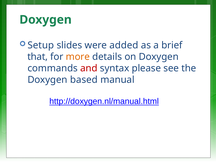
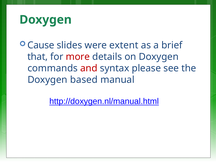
Setup: Setup -> Cause
added: added -> extent
more colour: orange -> red
